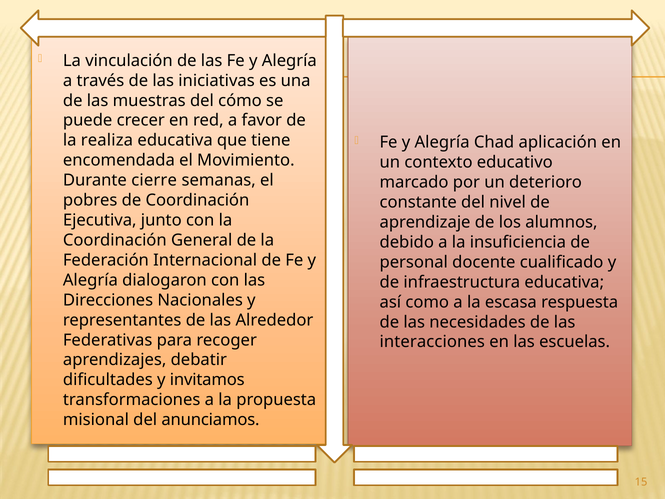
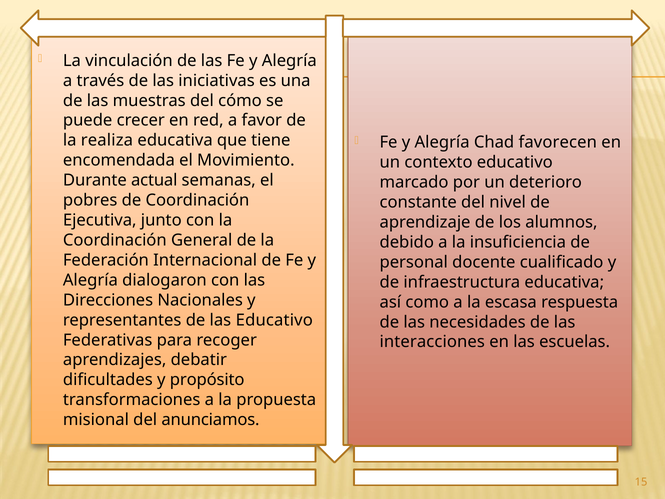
aplicación: aplicación -> favorecen
cierre: cierre -> actual
las Alrededor: Alrededor -> Educativo
invitamos: invitamos -> propósito
